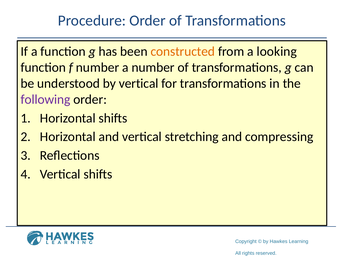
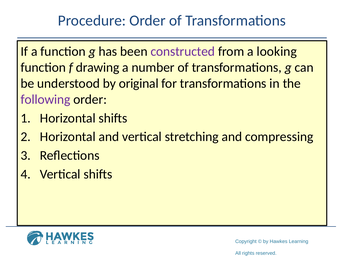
constructed colour: orange -> purple
f number: number -> drawing
by vertical: vertical -> original
